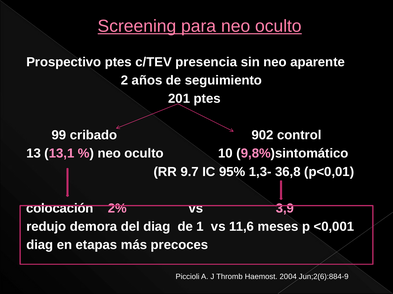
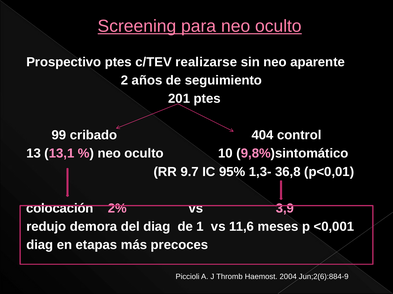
presencia: presencia -> realizarse
902: 902 -> 404
